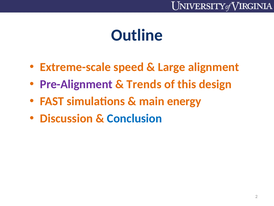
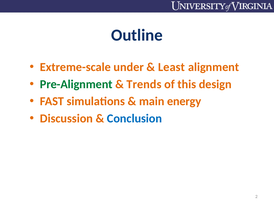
speed: speed -> under
Large: Large -> Least
Pre-Alignment colour: purple -> green
